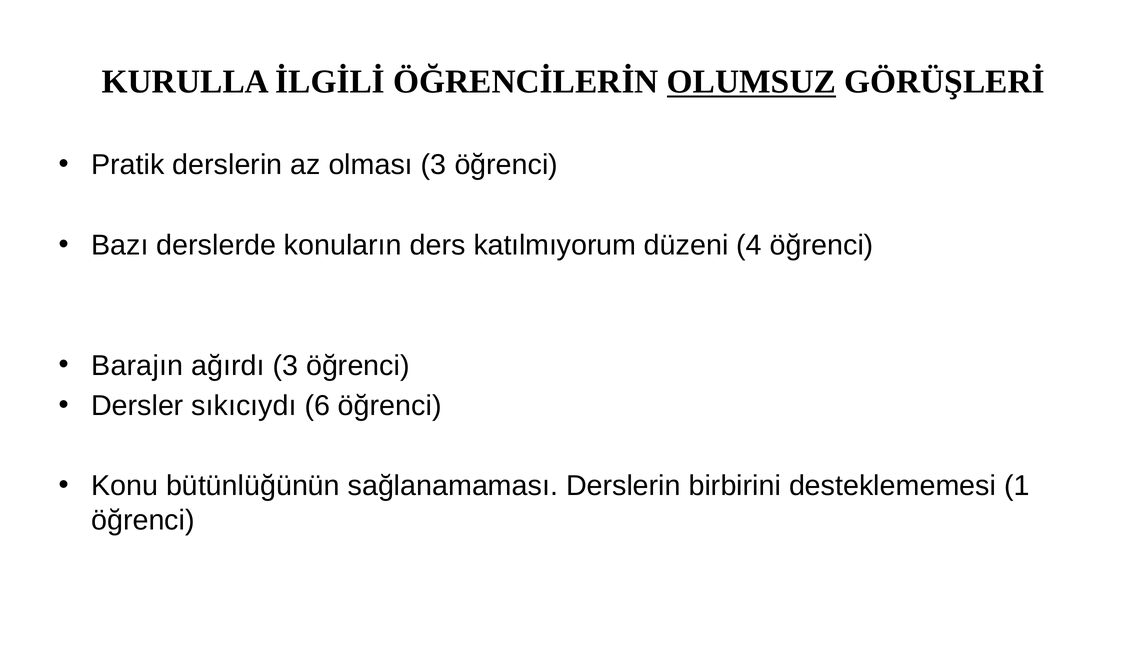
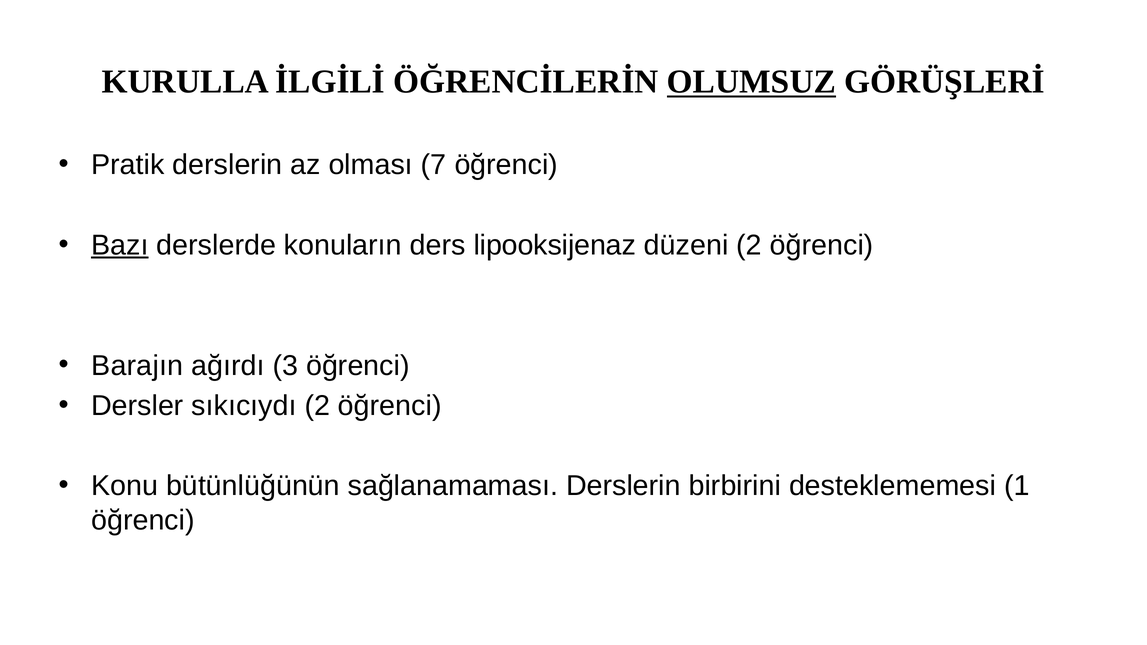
olması 3: 3 -> 7
Bazı underline: none -> present
katılmıyorum: katılmıyorum -> lipooksijenaz
düzeni 4: 4 -> 2
sıkıcıydı 6: 6 -> 2
